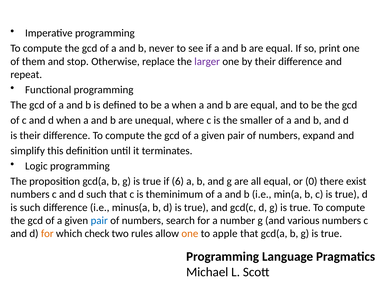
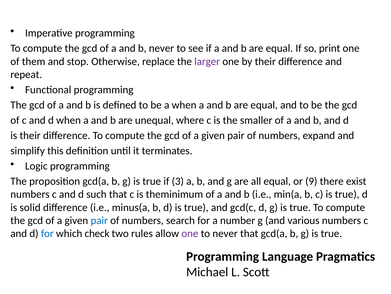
6: 6 -> 3
0: 0 -> 9
is such: such -> solid
for at (47, 233) colour: orange -> blue
one at (190, 233) colour: orange -> purple
to apple: apple -> never
